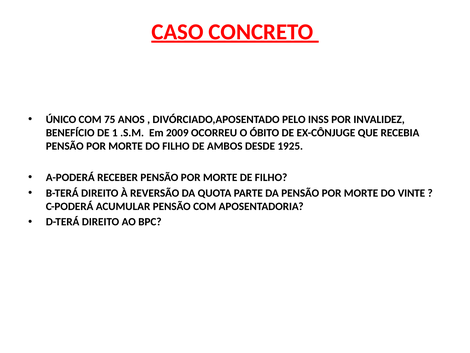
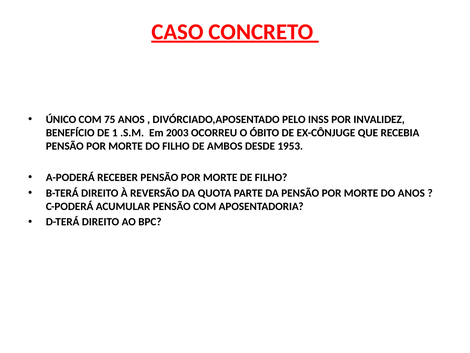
2009: 2009 -> 2003
1925: 1925 -> 1953
DO VINTE: VINTE -> ANOS
